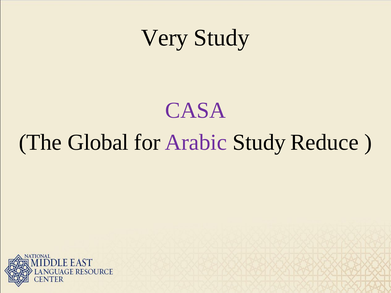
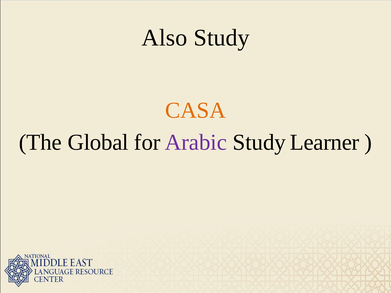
Very: Very -> Also
CASA colour: purple -> orange
Reduce: Reduce -> Learner
